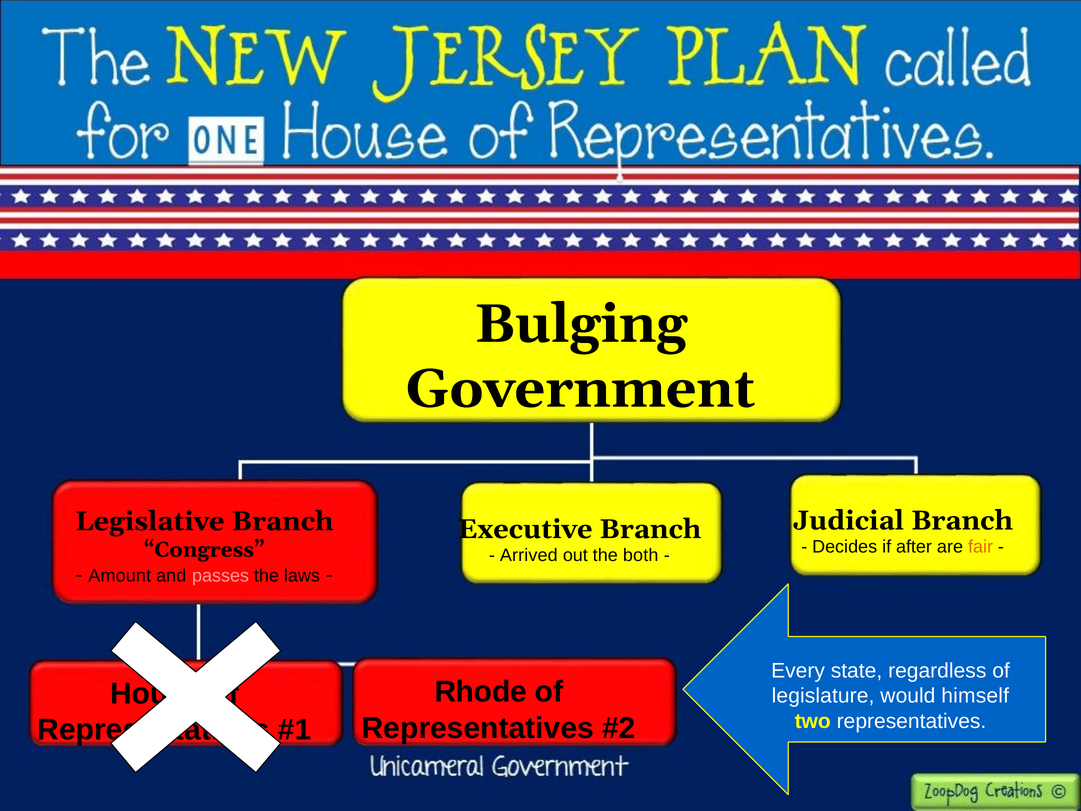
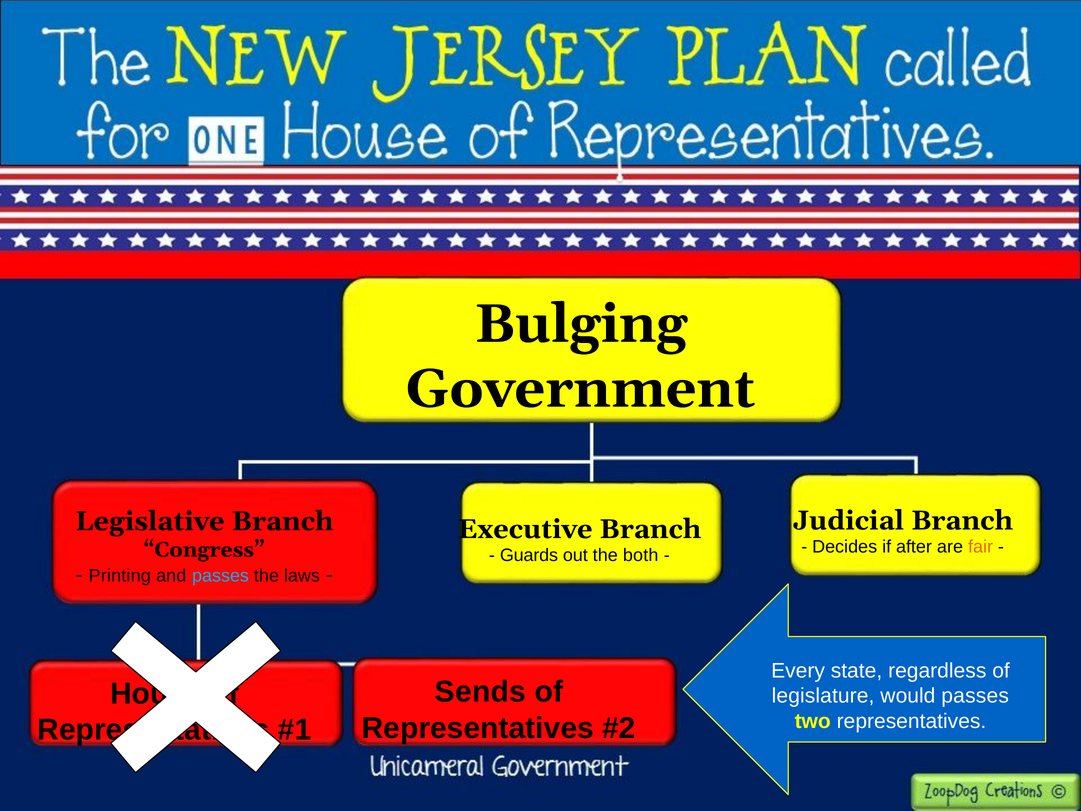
Arrived: Arrived -> Guards
Amount: Amount -> Printing
passes at (221, 576) colour: pink -> light blue
Rhode: Rhode -> Sends
would himself: himself -> passes
